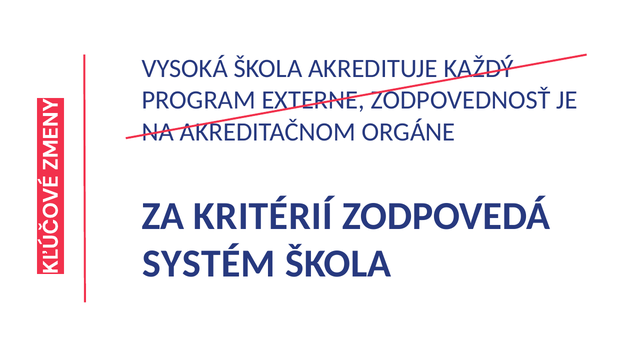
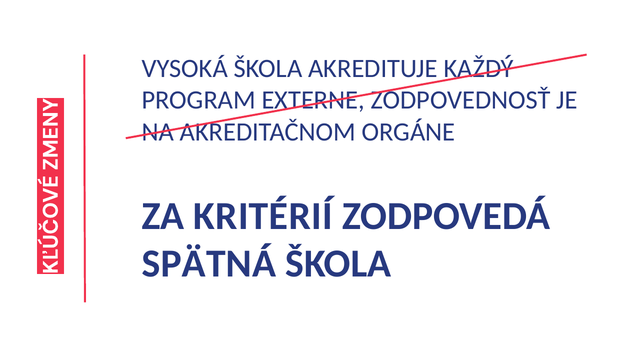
SYSTÉM: SYSTÉM -> SPÄTNÁ
